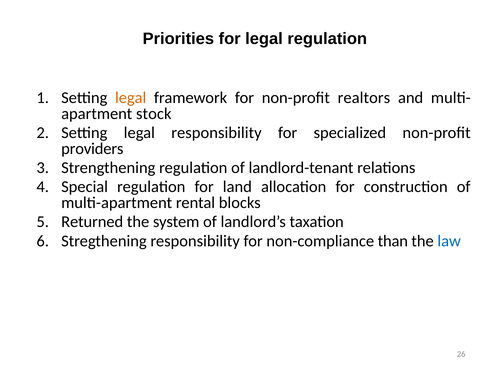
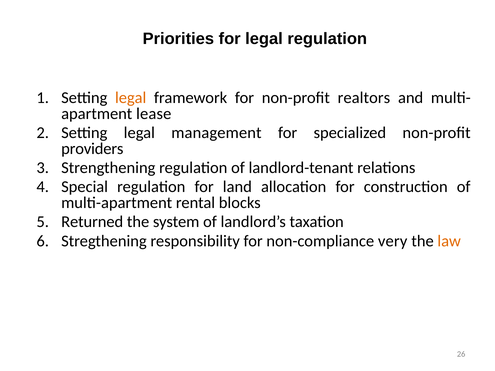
stock: stock -> lease
legal responsibility: responsibility -> management
than: than -> very
law colour: blue -> orange
